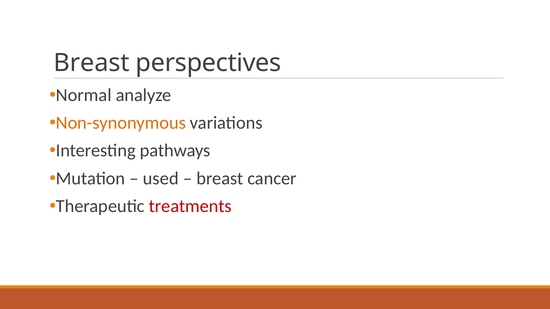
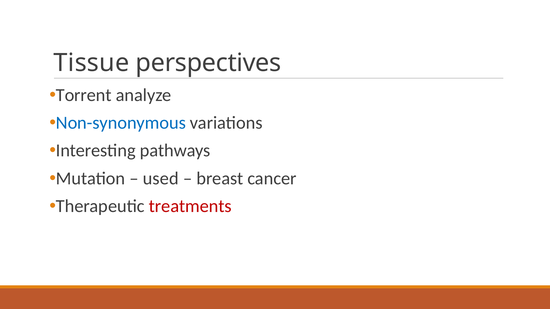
Breast at (92, 63): Breast -> Tissue
Normal: Normal -> Torrent
Non-synonymous colour: orange -> blue
